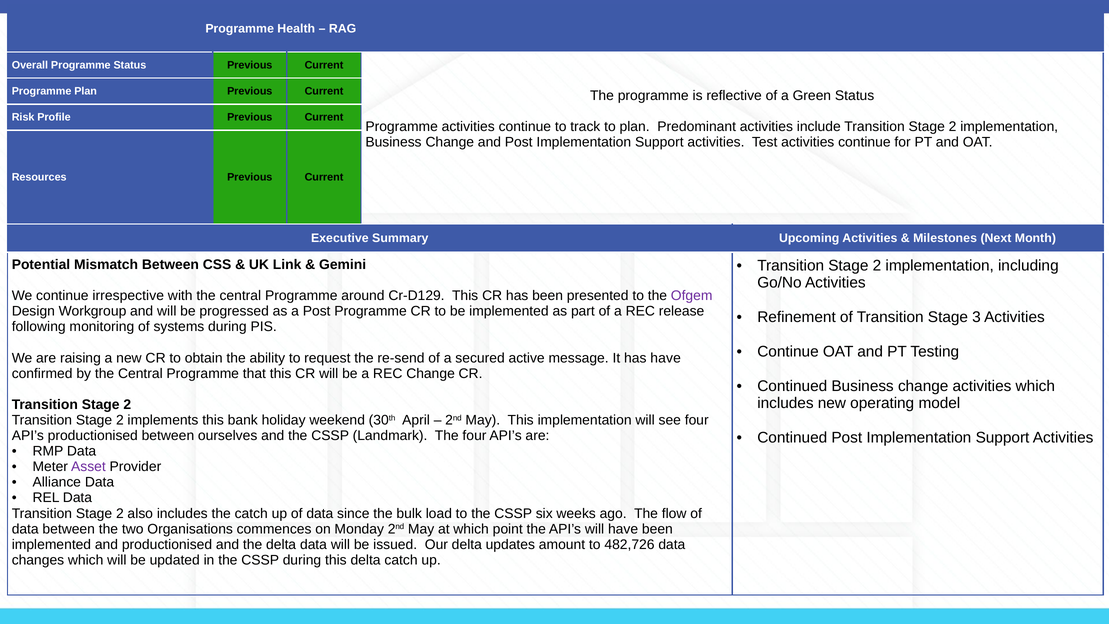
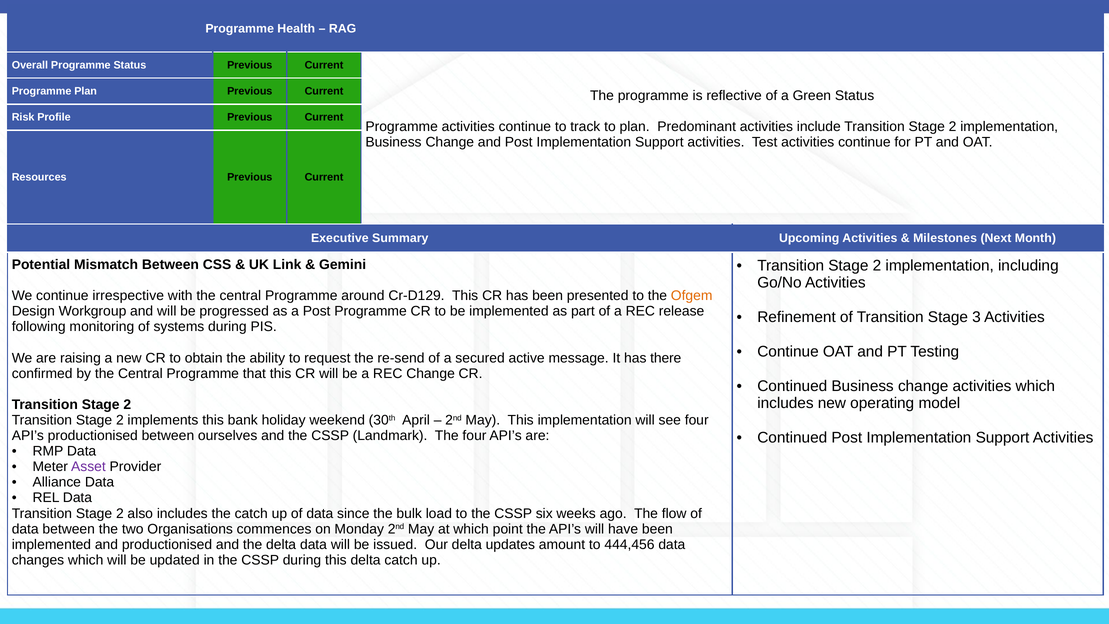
Ofgem colour: purple -> orange
has have: have -> there
482,726: 482,726 -> 444,456
